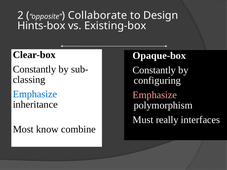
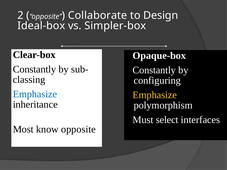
Hints-box: Hints-box -> Ideal-box
Existing-box: Existing-box -> Simpler-box
Emphasize at (155, 95) colour: pink -> yellow
really: really -> select
know combine: combine -> opposite
